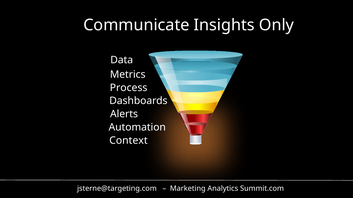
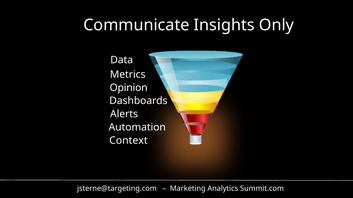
Process: Process -> Opinion
